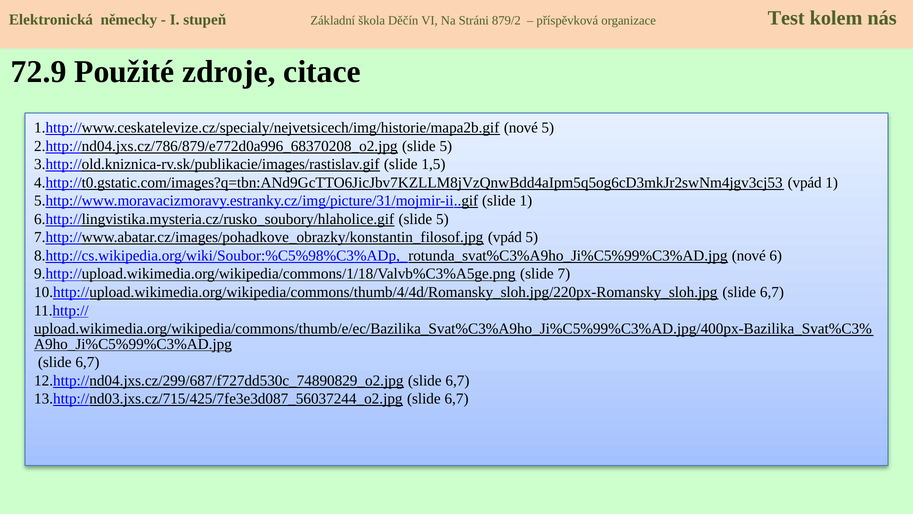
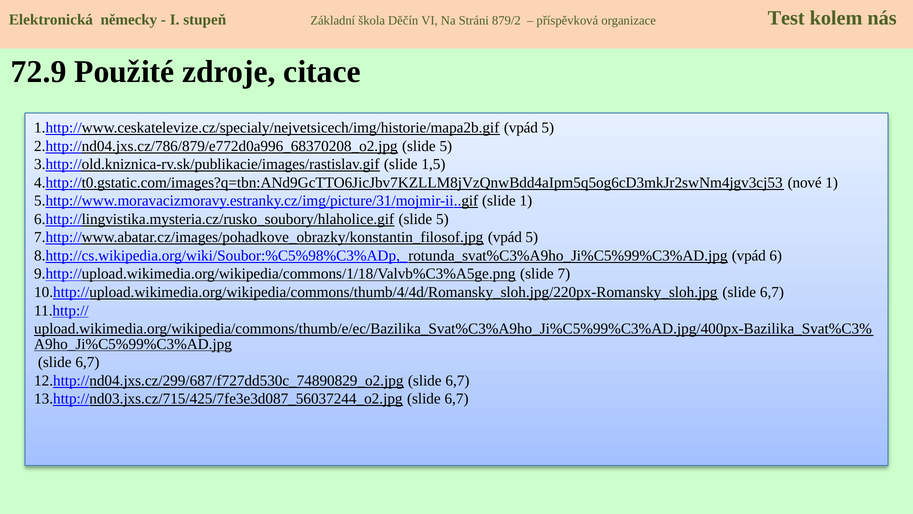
nové at (521, 128): nové -> vpád
vpád at (805, 182): vpád -> nové
nové at (749, 255): nové -> vpád
